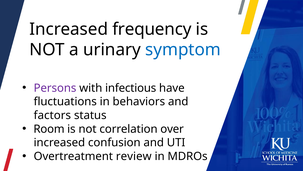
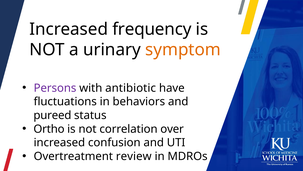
symptom colour: blue -> orange
infectious: infectious -> antibiotic
factors: factors -> pureed
Room: Room -> Ortho
